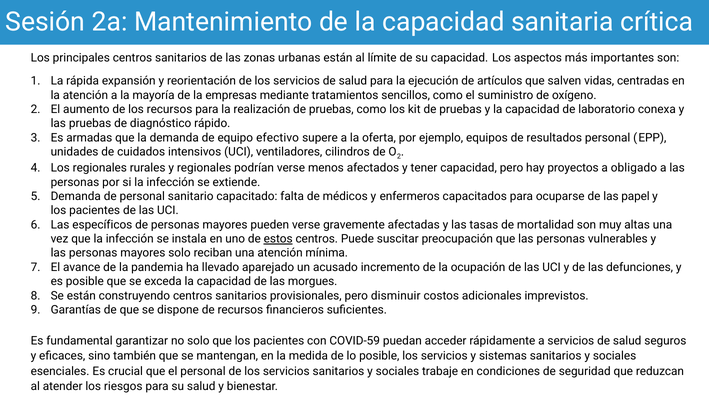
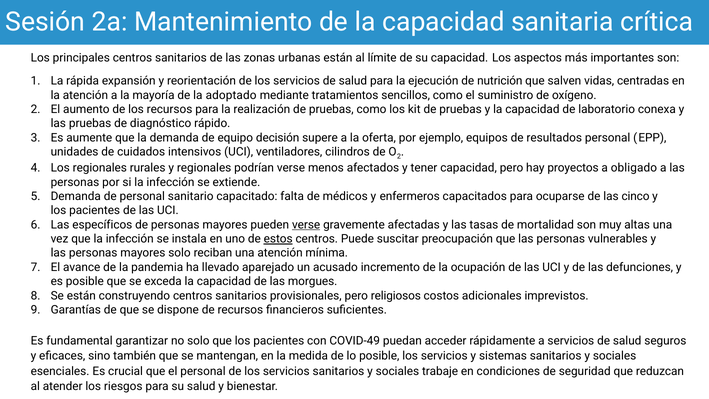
artículos: artículos -> nutrición
empresas: empresas -> adoptado
armadas: armadas -> aumente
efectivo: efectivo -> decisión
papel: papel -> cinco
verse at (306, 225) underline: none -> present
disminuir: disminuir -> religiosos
COVID-59: COVID-59 -> COVID-49
